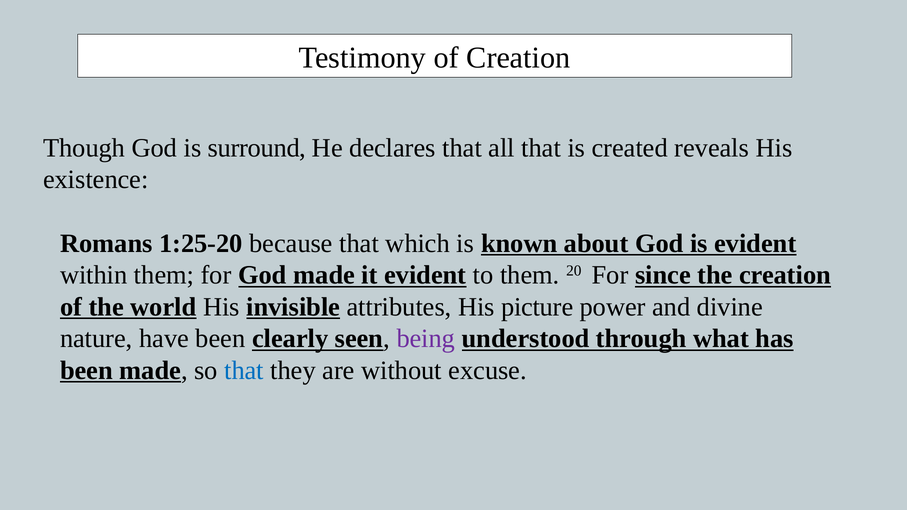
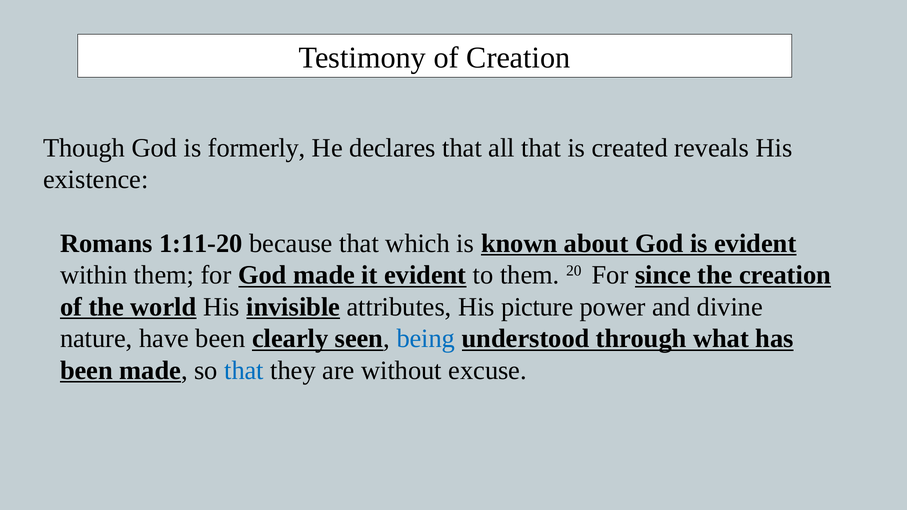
surround: surround -> formerly
1:25-20: 1:25-20 -> 1:11-20
being colour: purple -> blue
